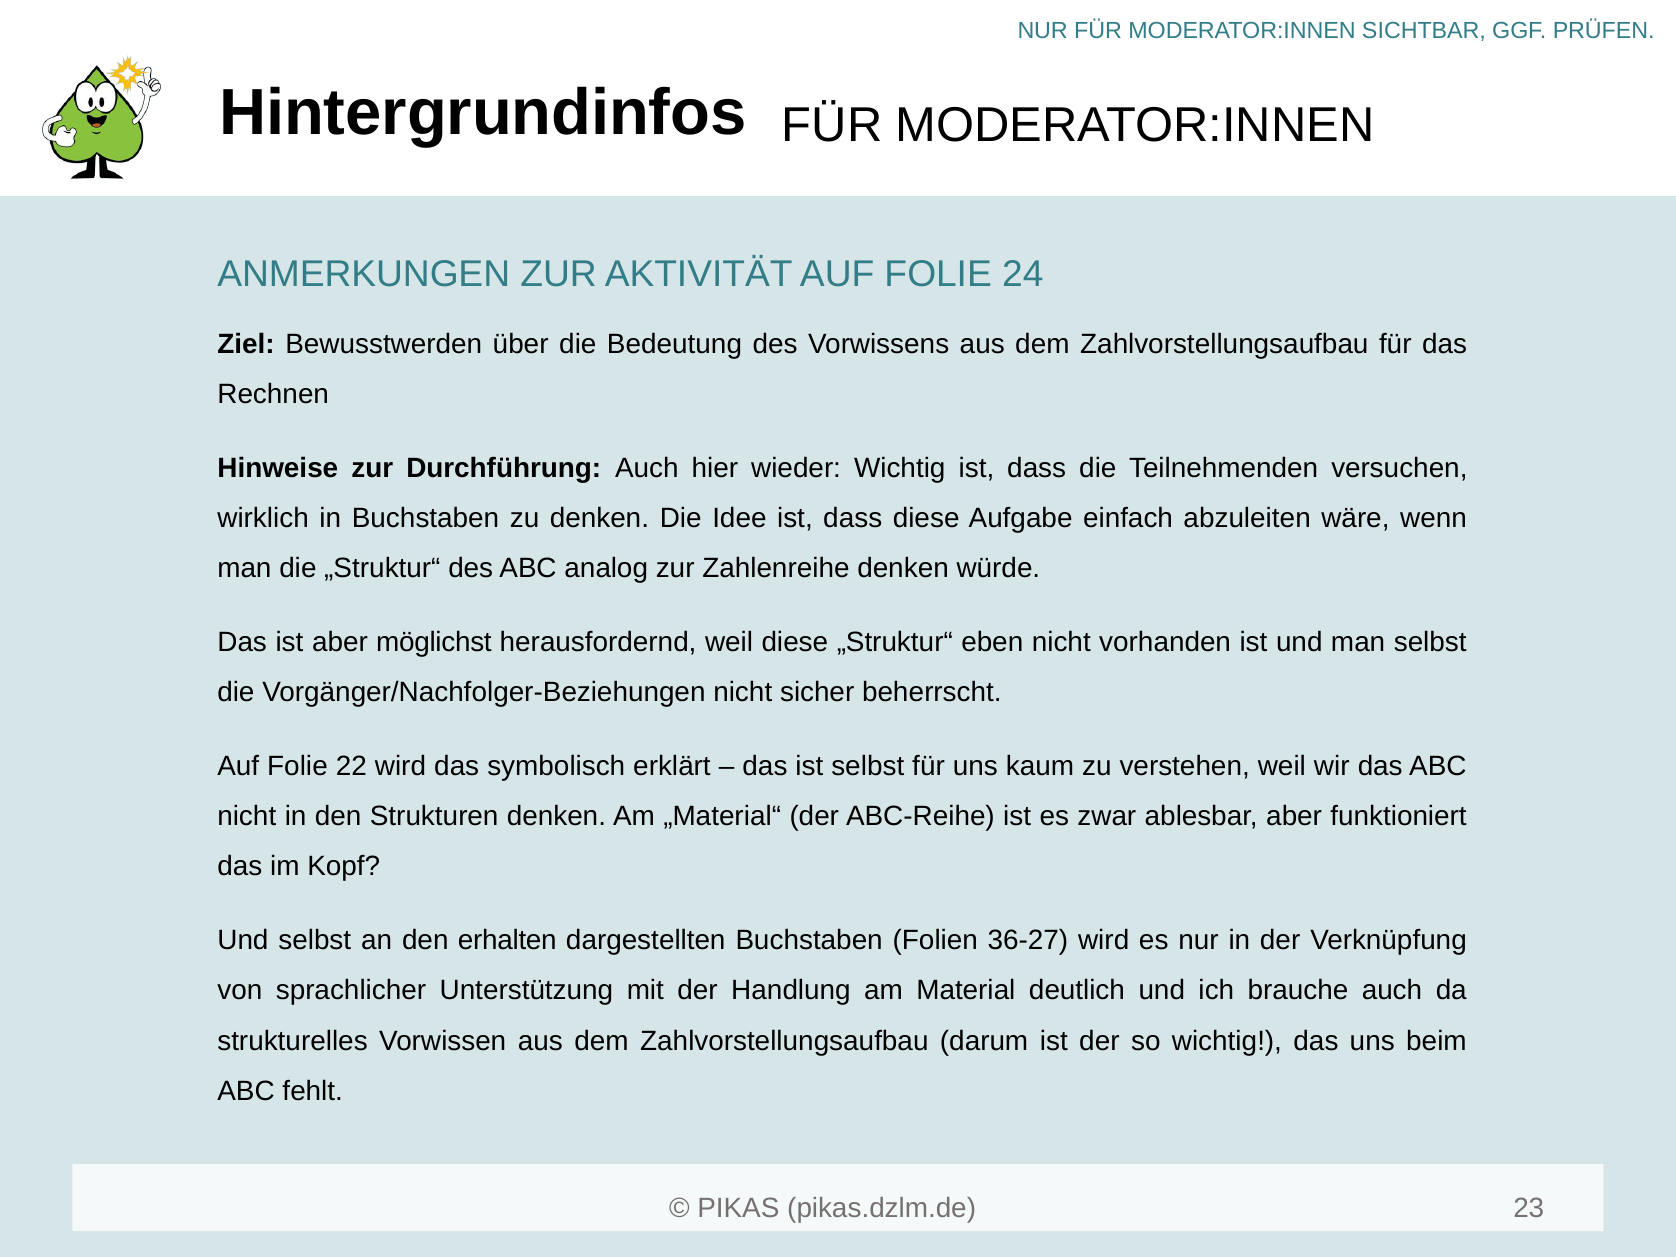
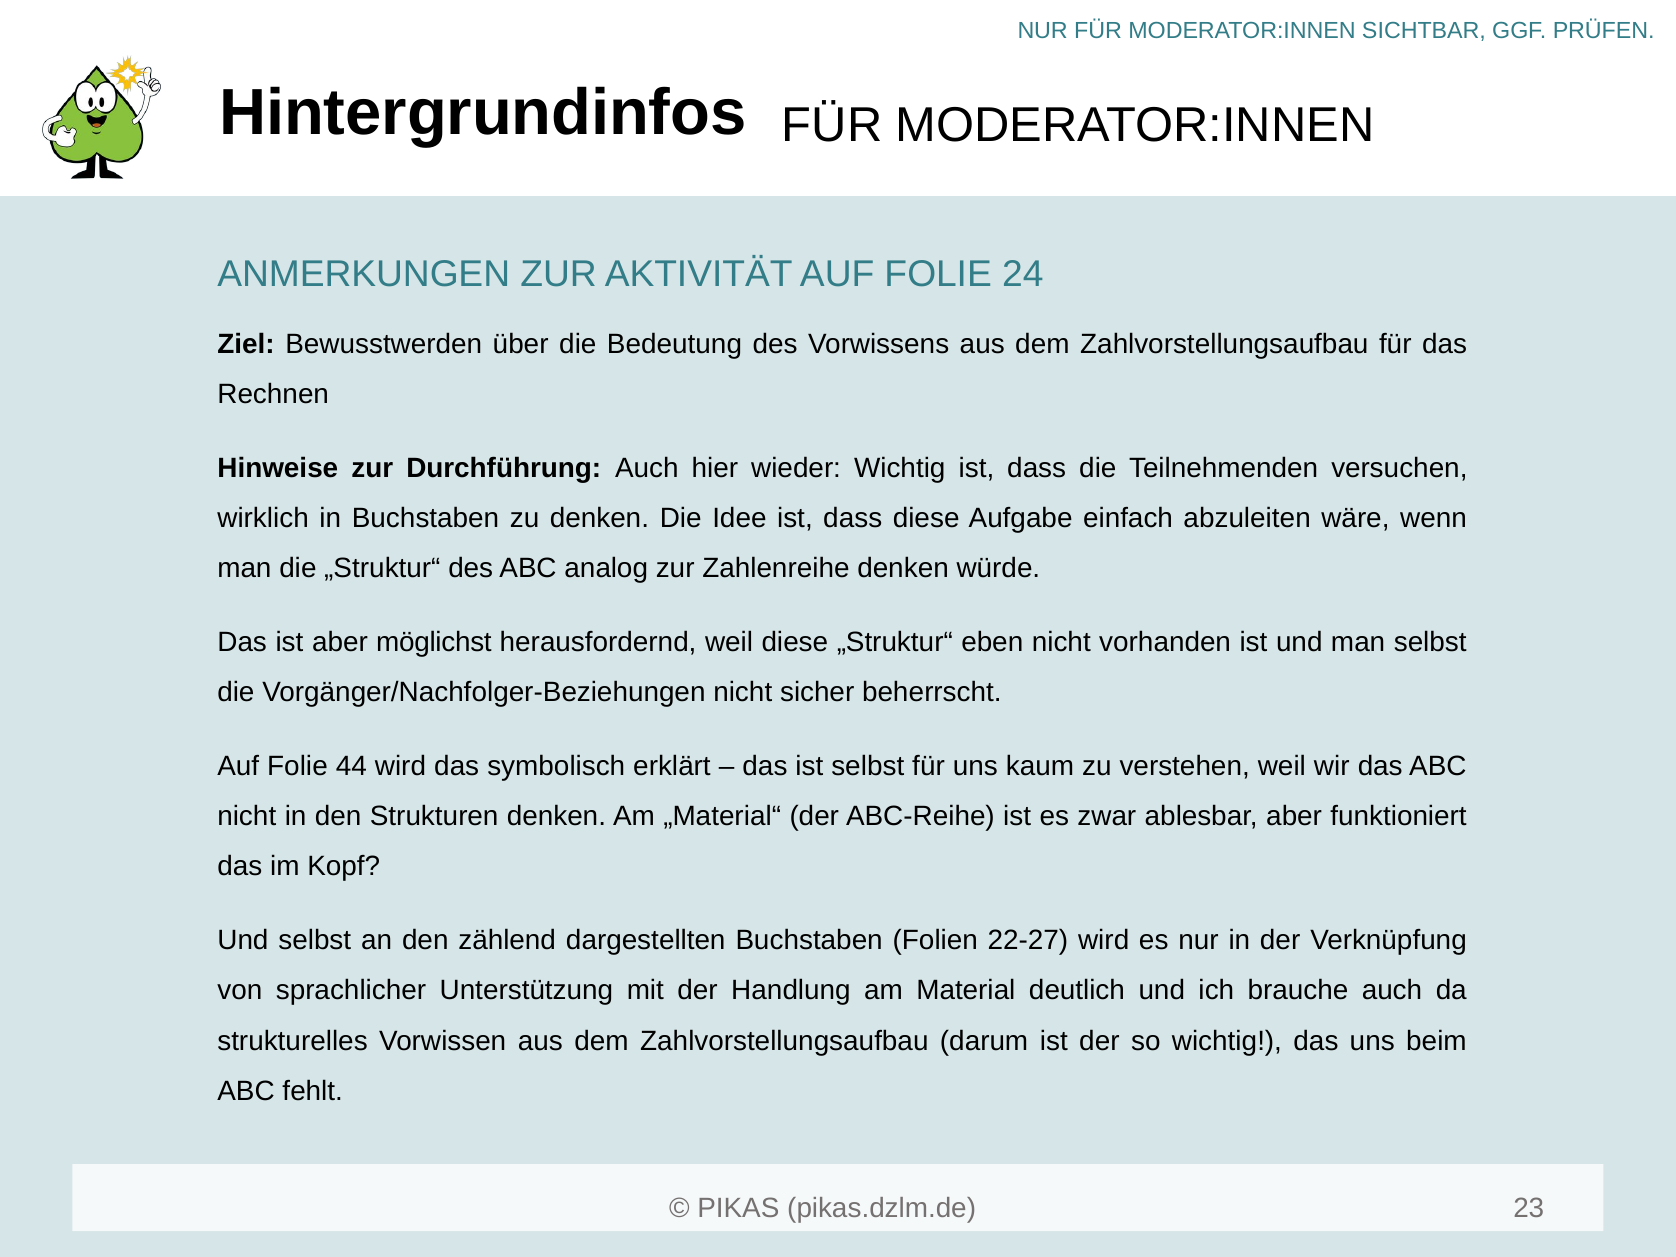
22: 22 -> 44
erhalten: erhalten -> zählend
36-27: 36-27 -> 22-27
